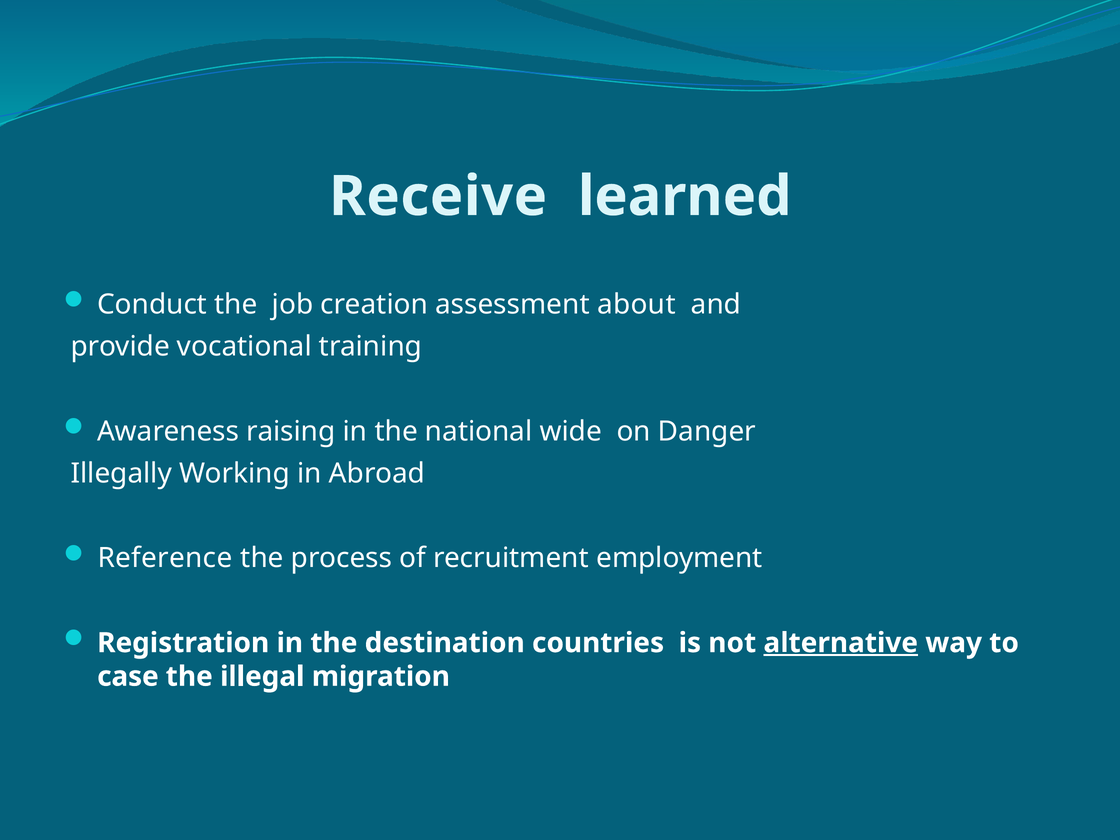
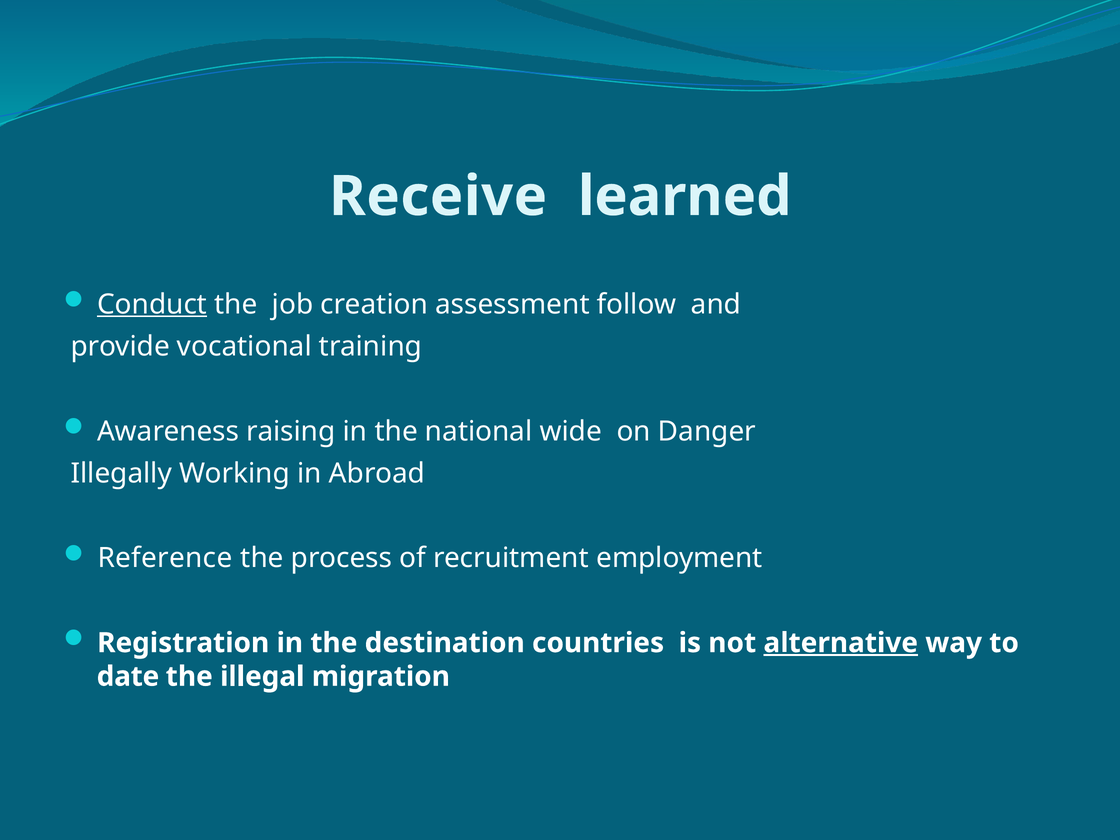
Conduct underline: none -> present
about: about -> follow
case: case -> date
